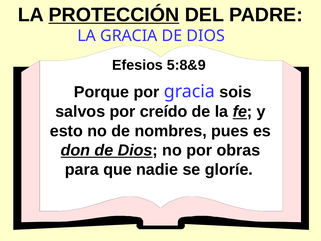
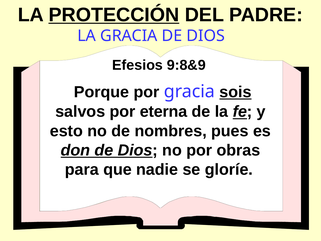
5:8&9: 5:8&9 -> 9:8&9
sois underline: none -> present
creído: creído -> eterna
